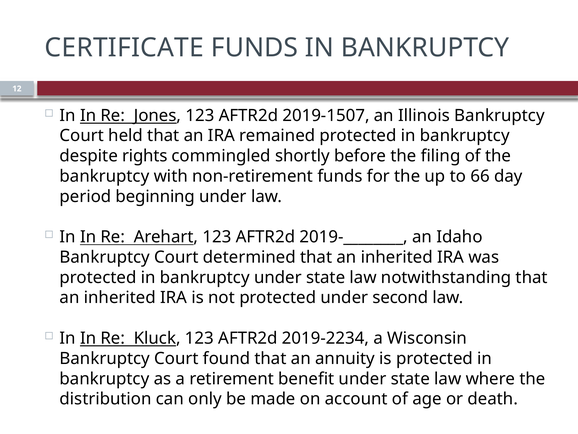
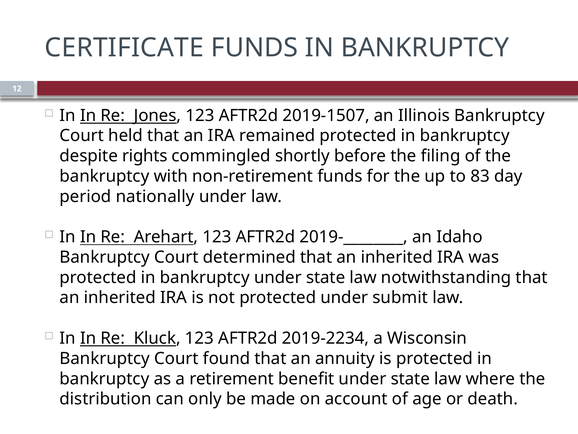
66: 66 -> 83
beginning: beginning -> nationally
second: second -> submit
